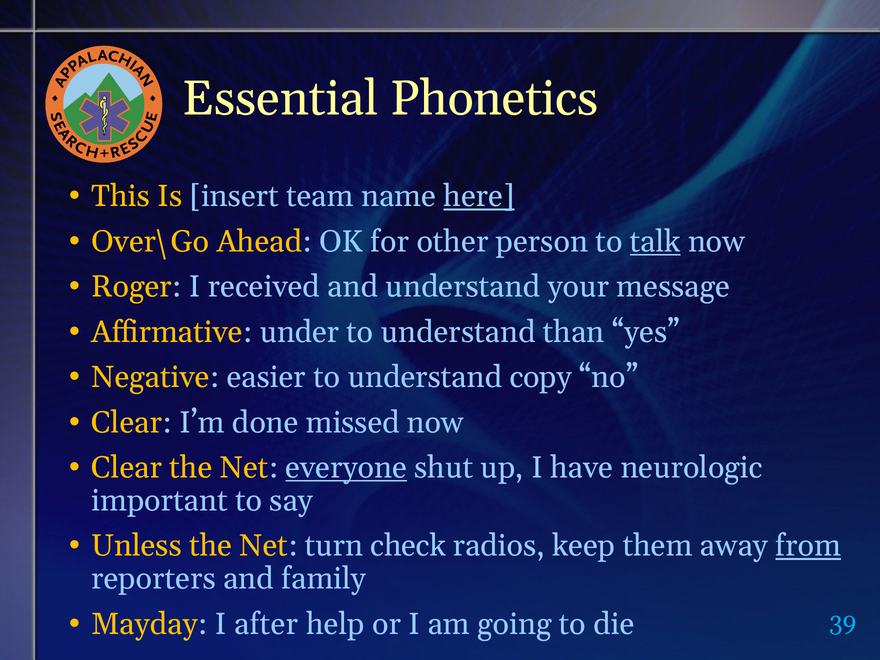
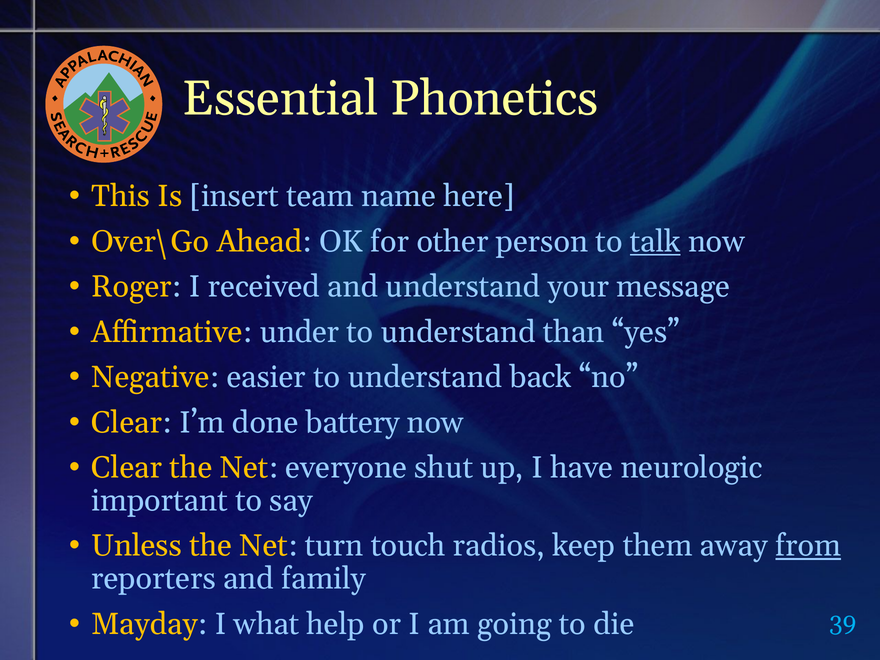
here underline: present -> none
copy: copy -> back
missed: missed -> battery
everyone underline: present -> none
check: check -> touch
after: after -> what
